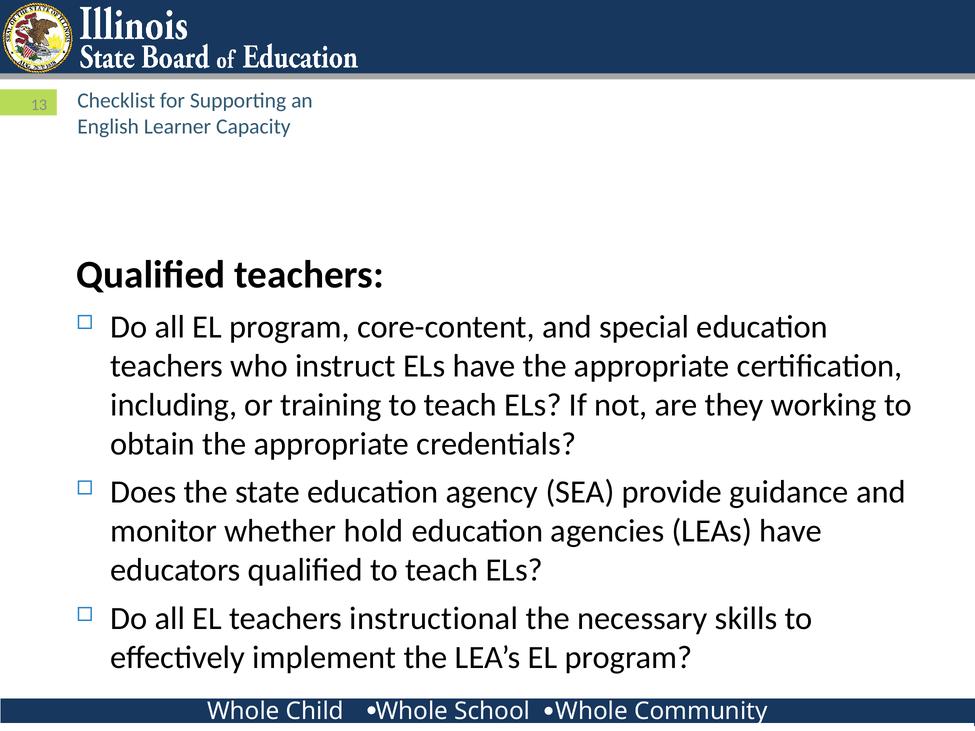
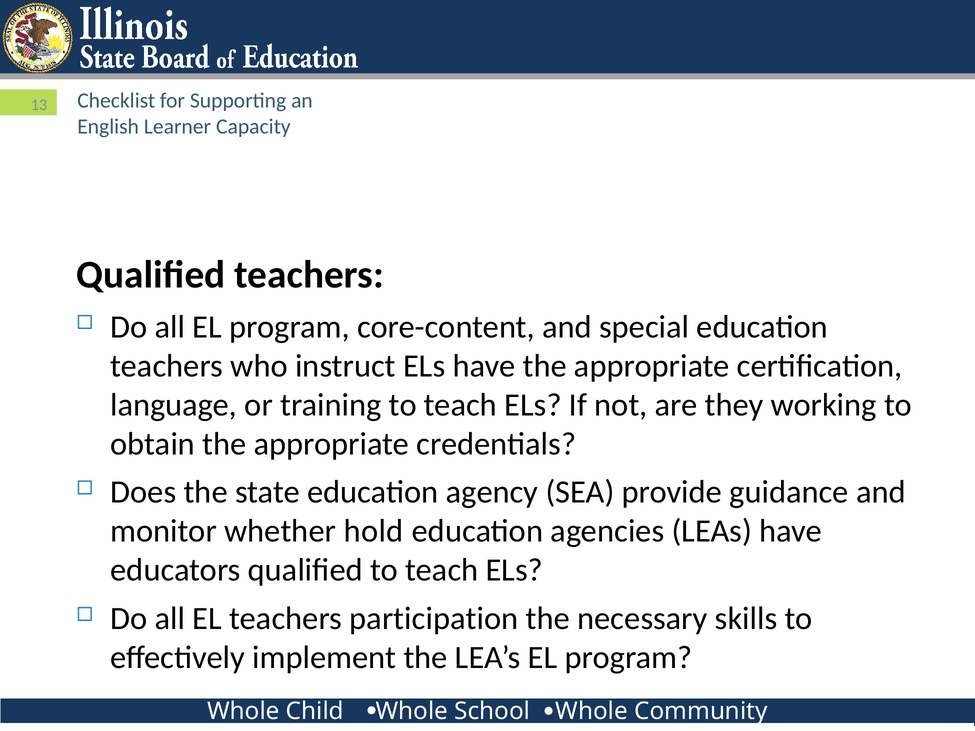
including: including -> language
instructional: instructional -> participation
